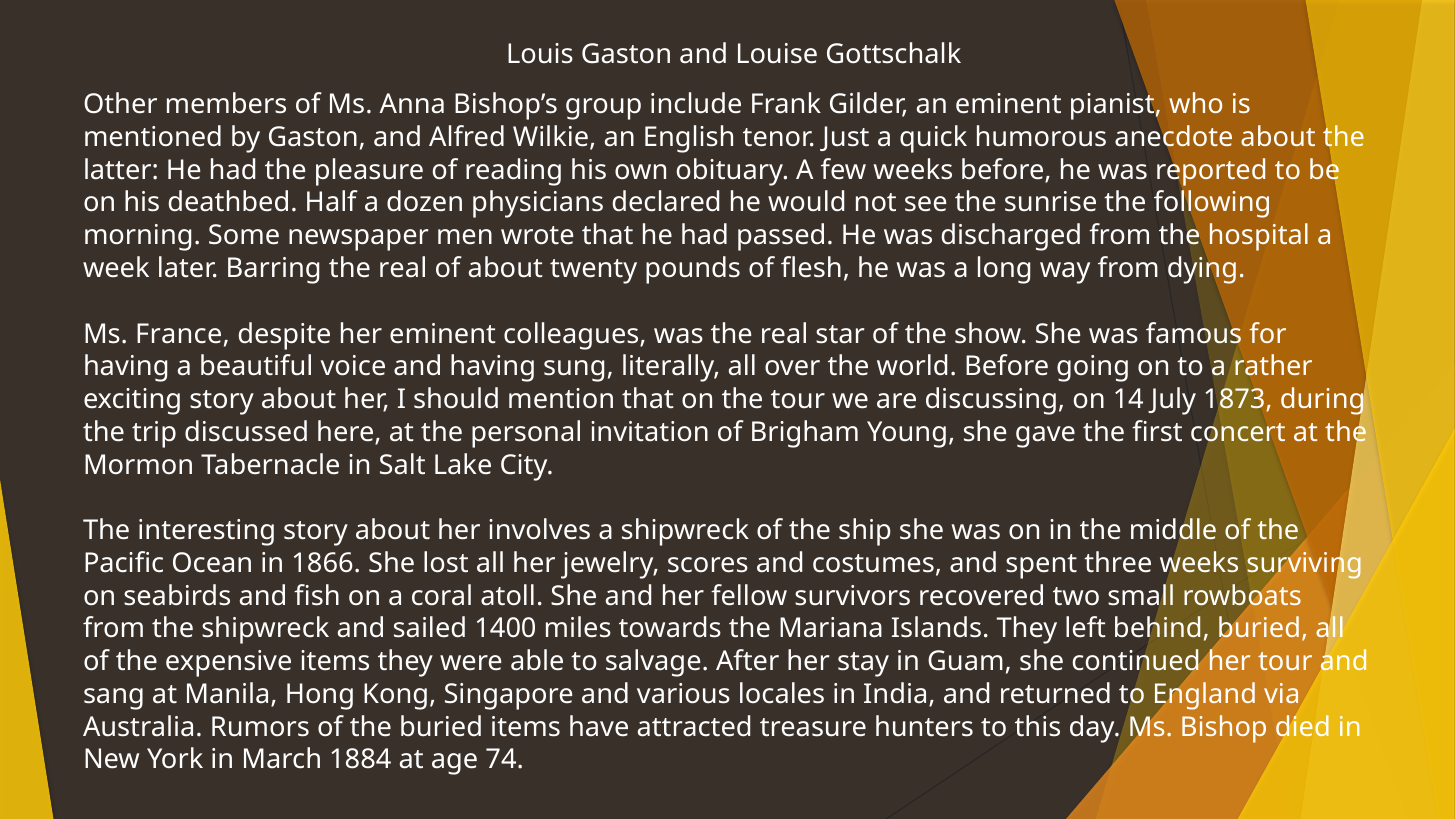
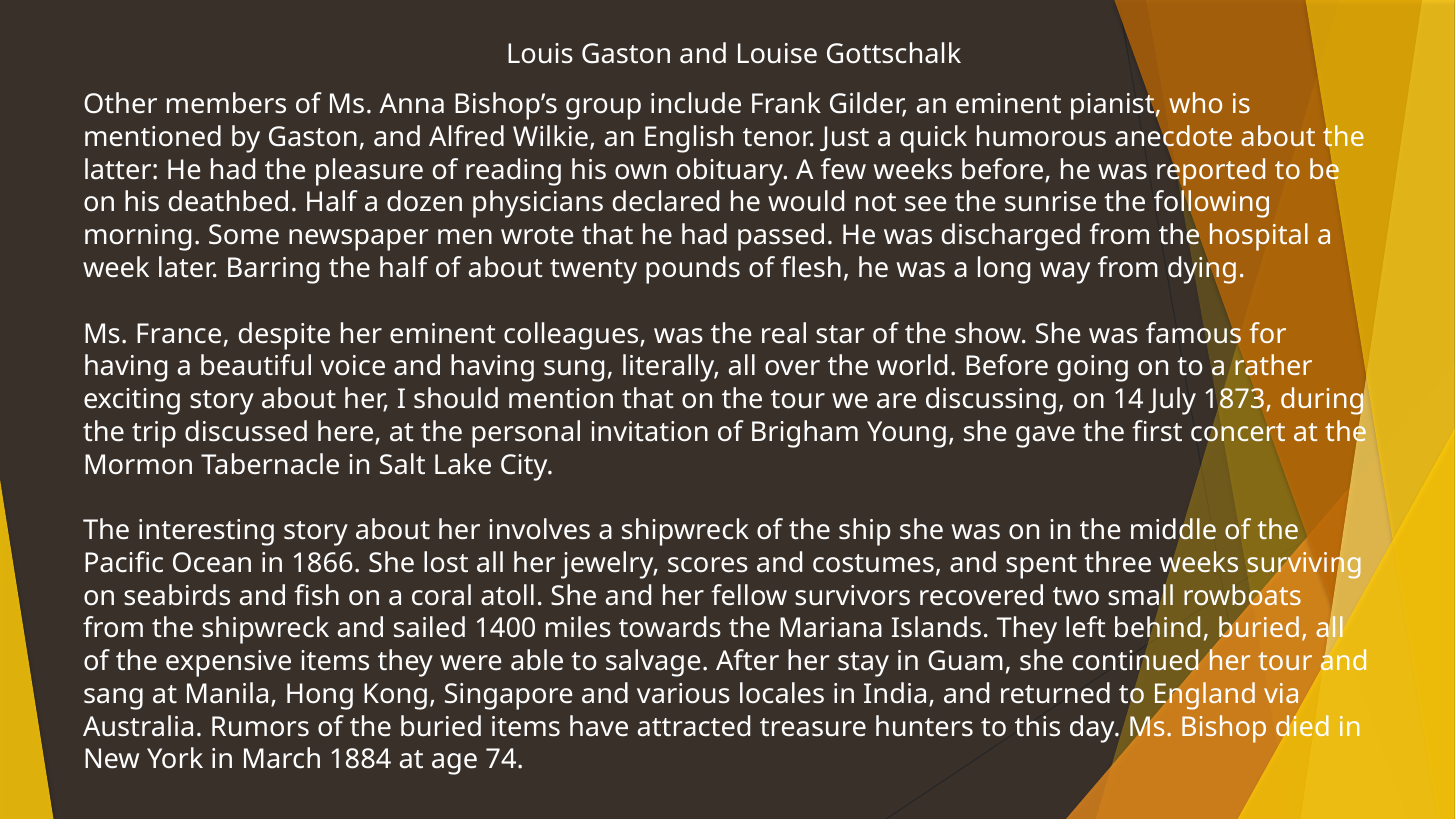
Barring the real: real -> half
